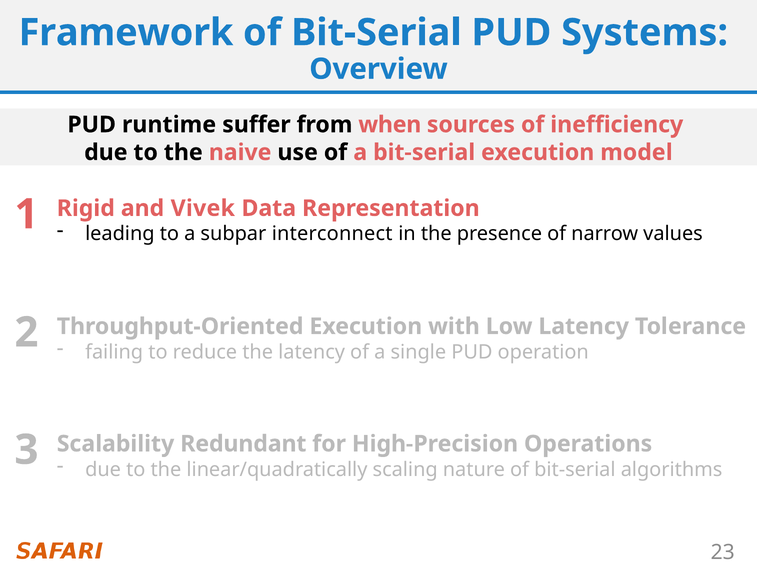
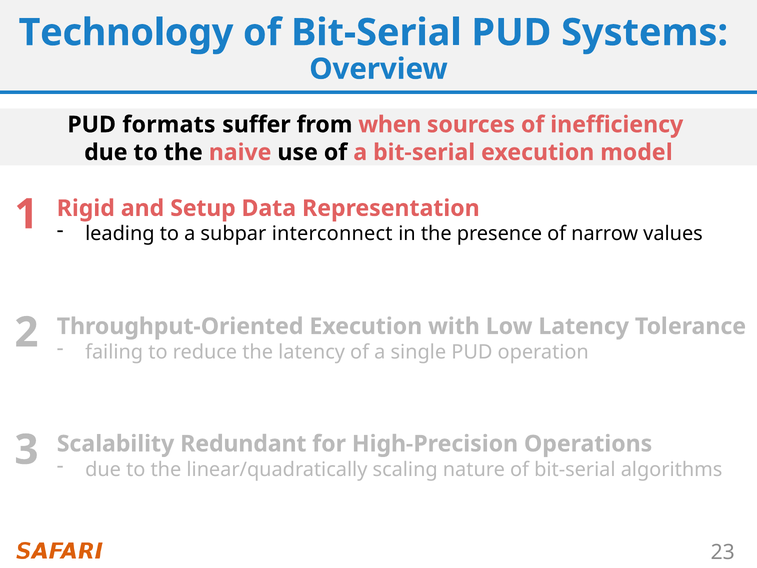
Framework: Framework -> Technology
runtime: runtime -> formats
Vivek: Vivek -> Setup
